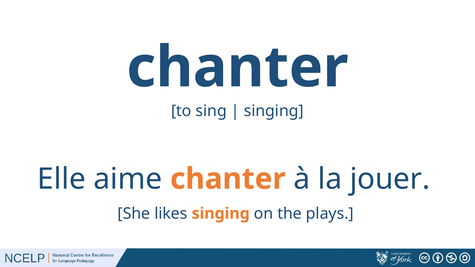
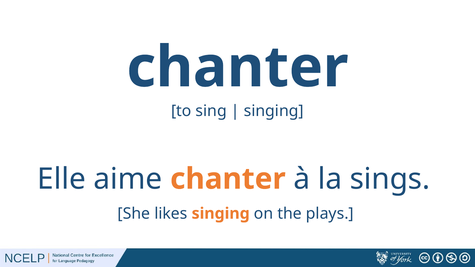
jouer: jouer -> sings
